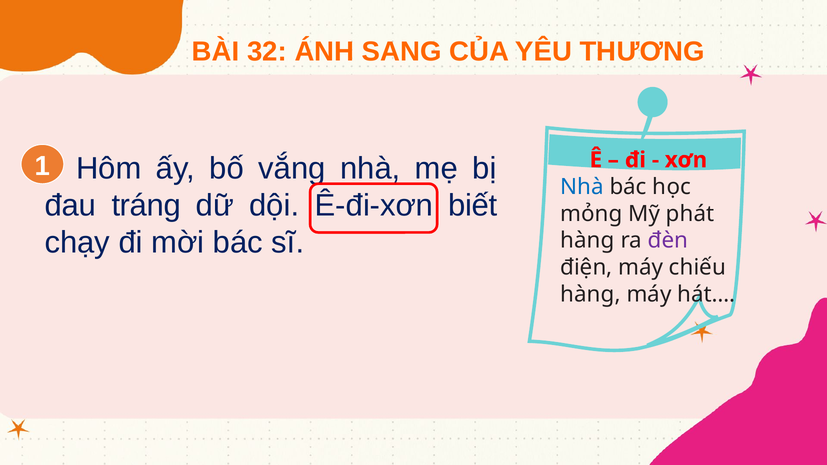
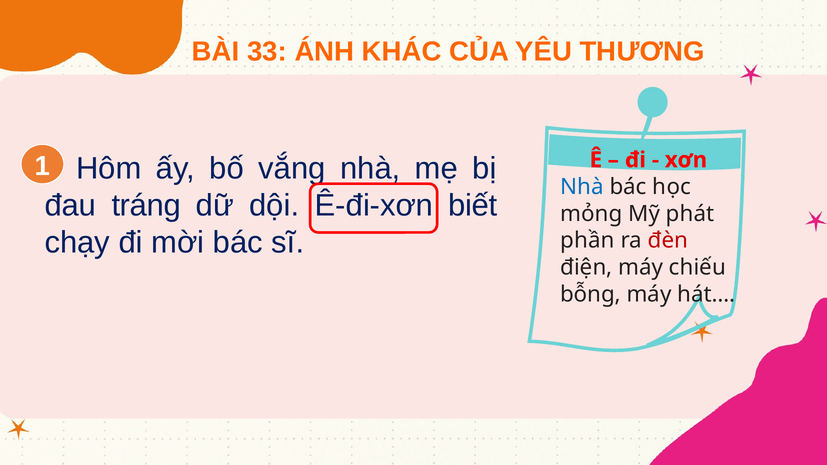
32: 32 -> 33
SANG: SANG -> KHÁC
hàng at (587, 241): hàng -> phần
đèn colour: purple -> red
hàng at (590, 294): hàng -> bỗng
